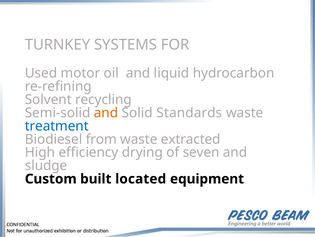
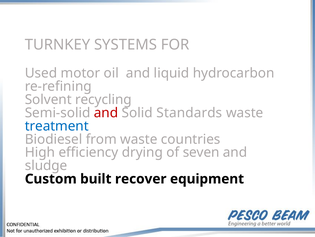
and at (106, 112) colour: orange -> red
extracted: extracted -> countries
located: located -> recover
